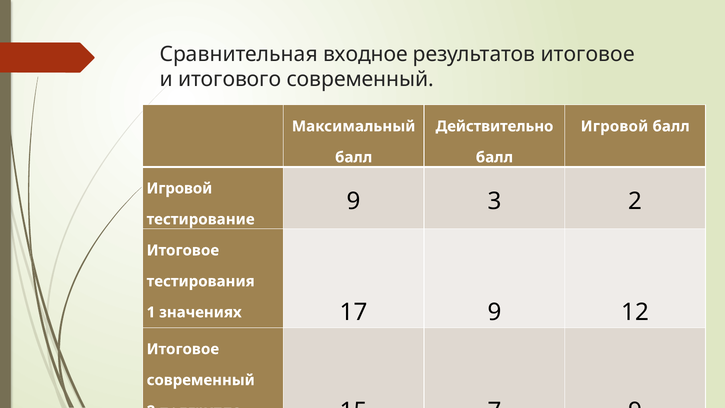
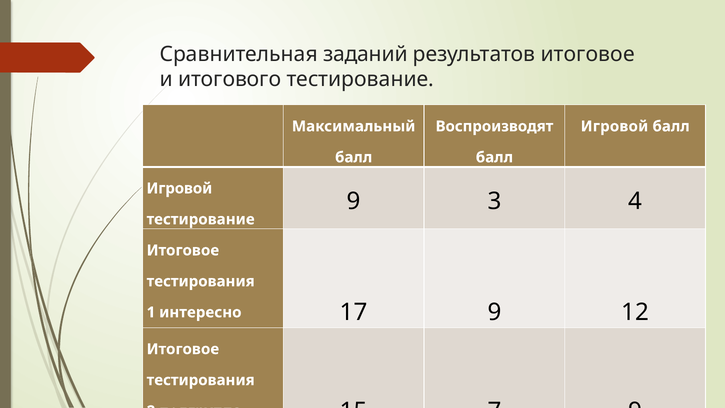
входное: входное -> заданий
итогового современный: современный -> тестирование
Действительно: Действительно -> Воспроизводят
3 2: 2 -> 4
значениях: значениях -> интересно
современный at (201, 380): современный -> тестирования
